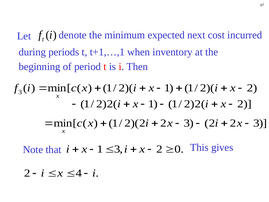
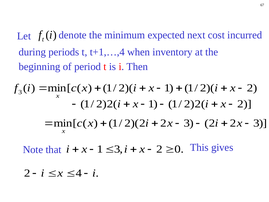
t+1,…,1: t+1,…,1 -> t+1,…,4
